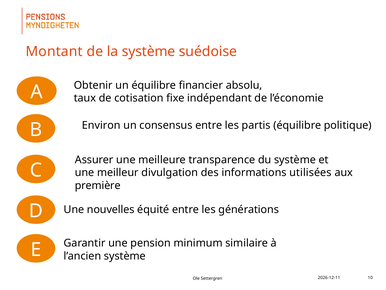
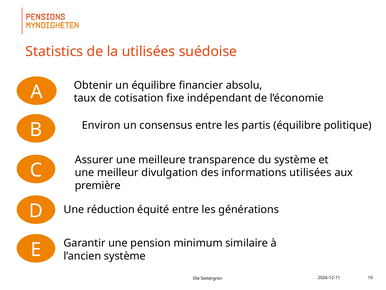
Montant: Montant -> Statistics
la système: système -> utilisées
nouvelles: nouvelles -> réduction
